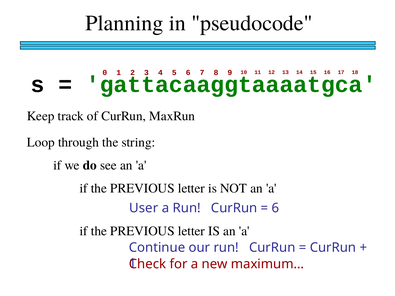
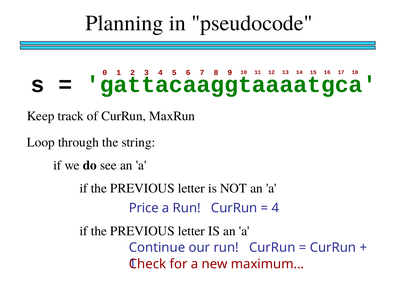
User: User -> Price
6 at (275, 208): 6 -> 4
